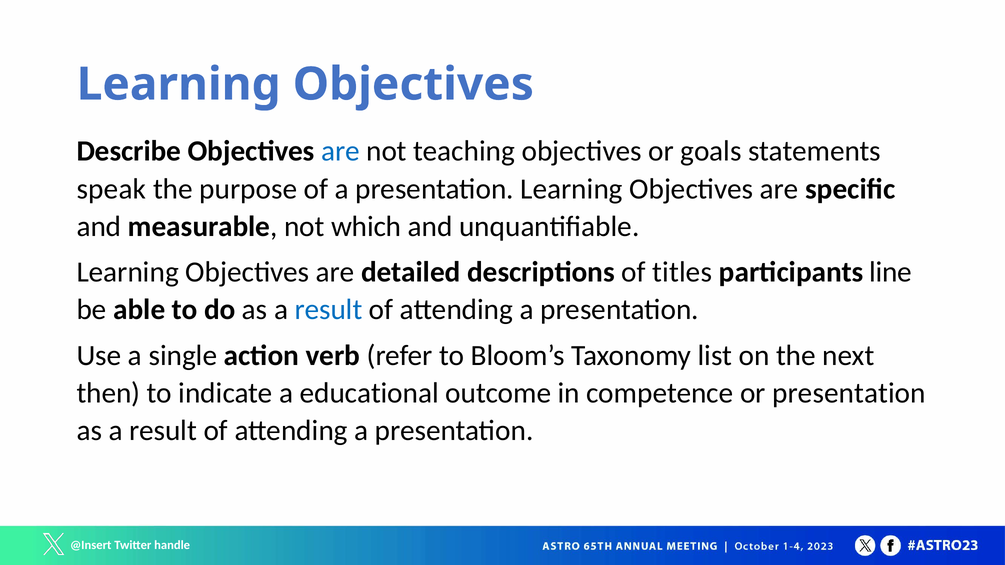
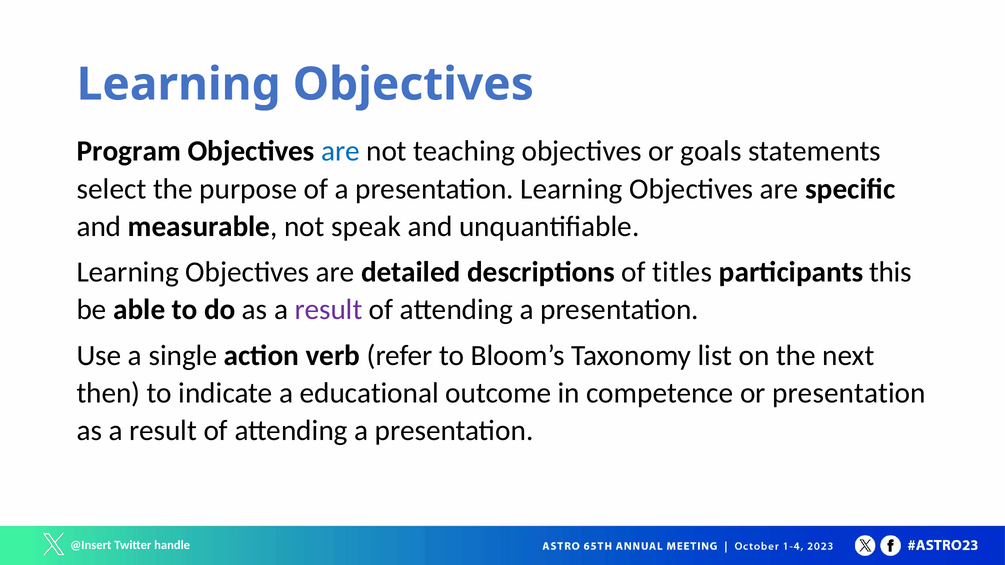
Describe: Describe -> Program
speak: speak -> select
which: which -> speak
line: line -> this
result at (329, 310) colour: blue -> purple
